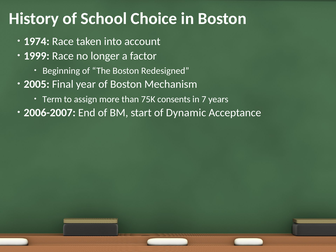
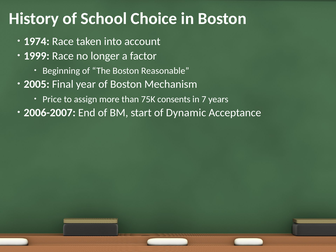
Redesigned: Redesigned -> Reasonable
Term: Term -> Price
